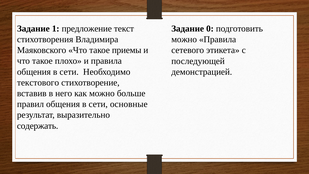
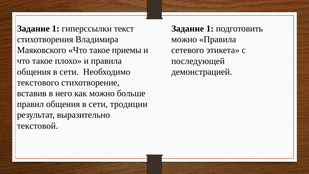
0 at (210, 29): 0 -> 1
предложение: предложение -> гиперссылки
основные: основные -> тродиции
содержать: содержать -> текстовой
